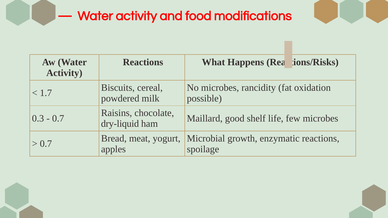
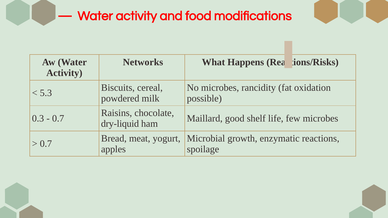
Reactions at (143, 62): Reactions -> Networks
1.7: 1.7 -> 5.3
